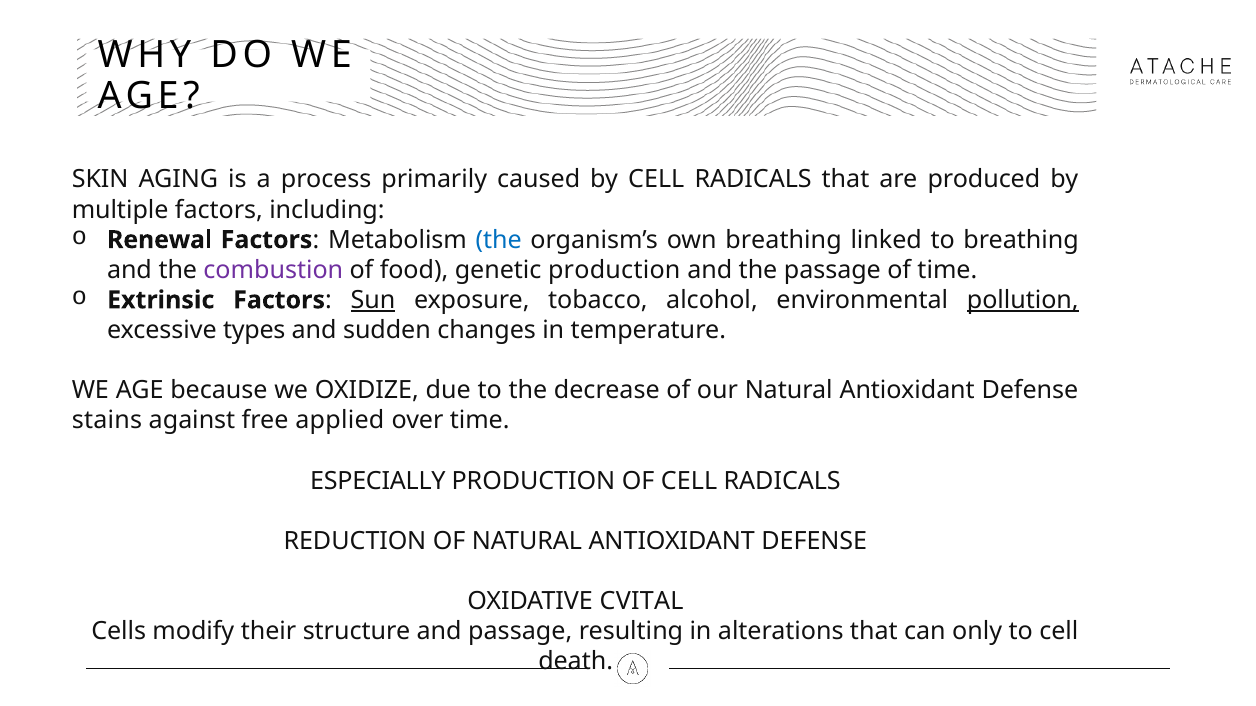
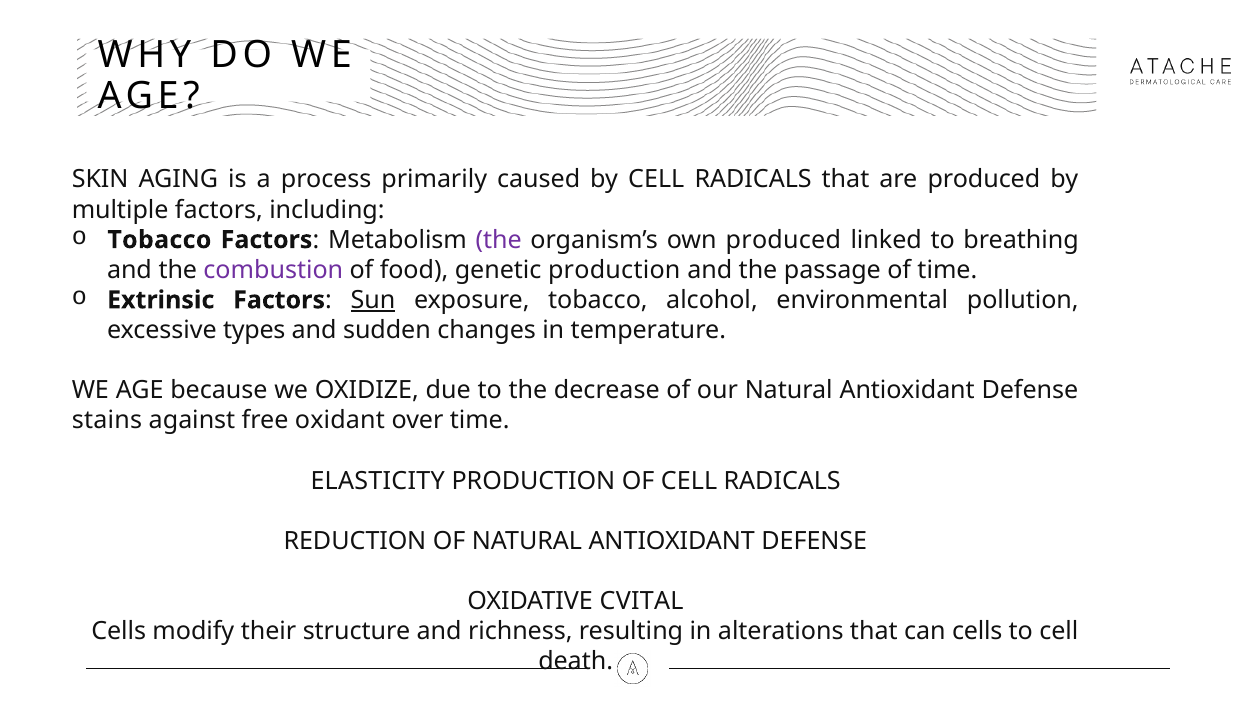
Renewal at (160, 240): Renewal -> Tobacco
the at (499, 240) colour: blue -> purple
own breathing: breathing -> produced
pollution underline: present -> none
applied: applied -> oxidant
ESPECIALLY: ESPECIALLY -> ELASTICITY
and passage: passage -> richness
can only: only -> cells
